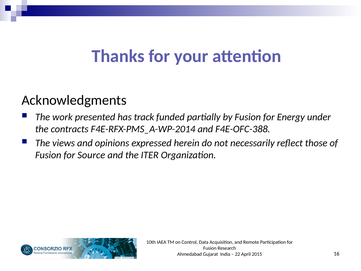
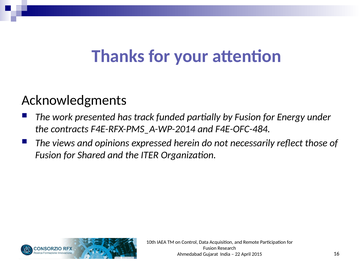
F4E-OFC-388: F4E-OFC-388 -> F4E-OFC-484
Source: Source -> Shared
